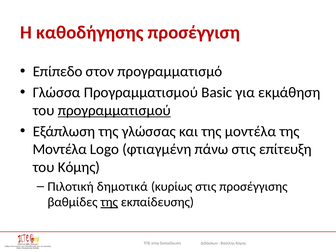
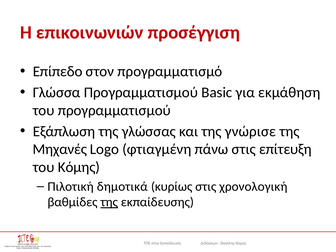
καθοδήγησης: καθοδήγησης -> επικοινωνιών
προγραμματισμού at (114, 110) underline: present -> none
και της μοντέλα: μοντέλα -> γνώρισε
Μοντέλα at (60, 149): Μοντέλα -> Μηχανές
προσέγγισης: προσέγγισης -> χρονολογική
